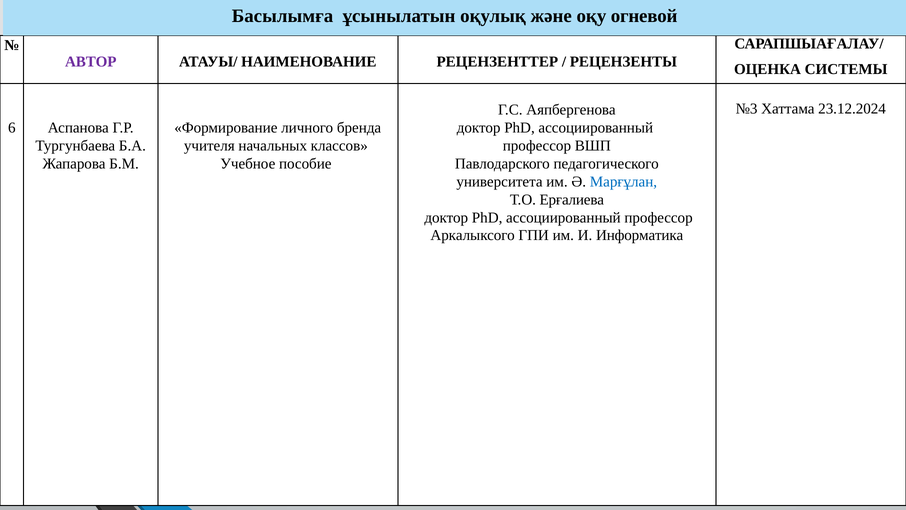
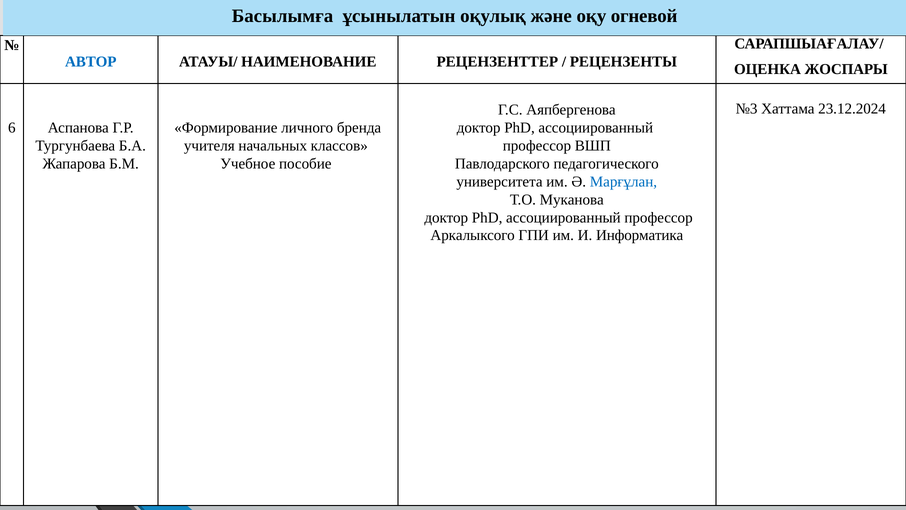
АВТОР colour: purple -> blue
СИСТЕМЫ: СИСТЕМЫ -> ЖОСПАРЫ
Ерғалиева: Ерғалиева -> Муканова
